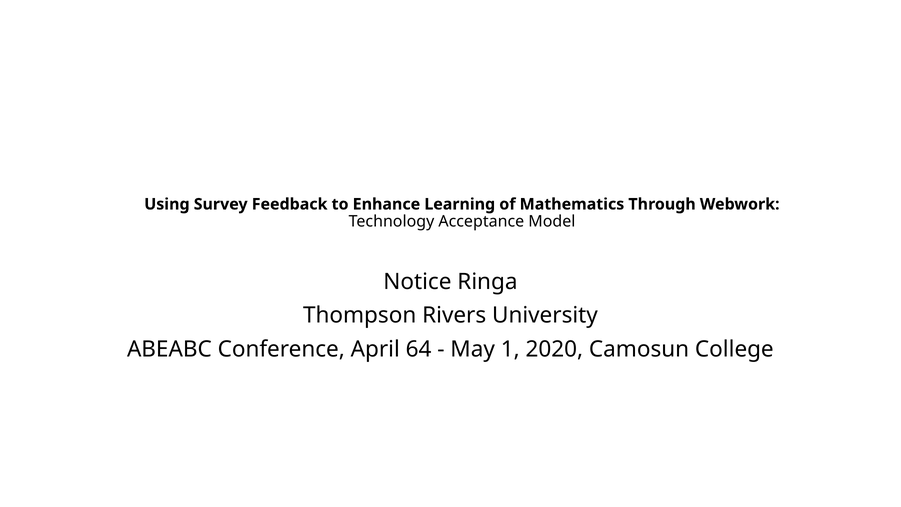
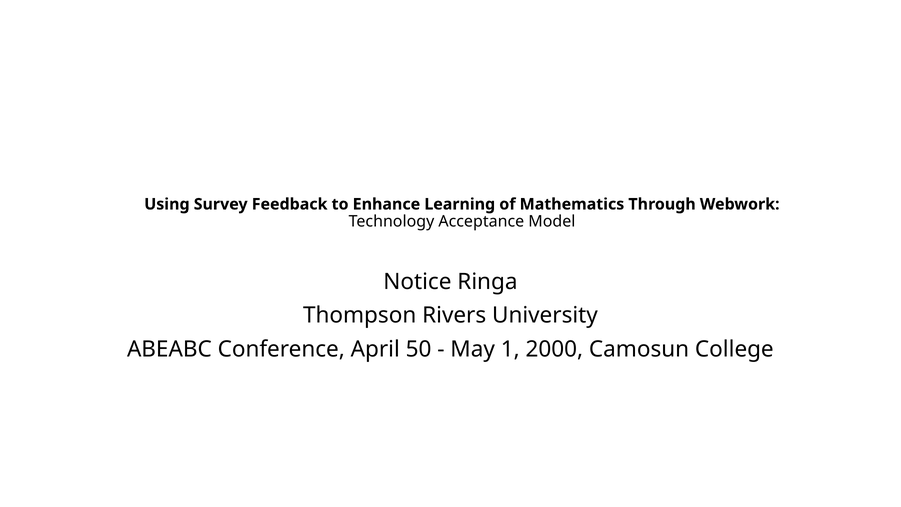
64: 64 -> 50
2020: 2020 -> 2000
